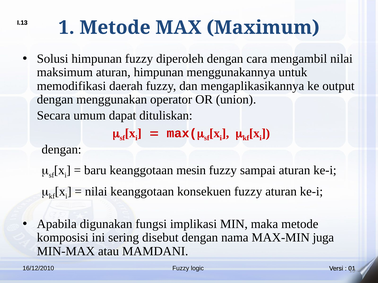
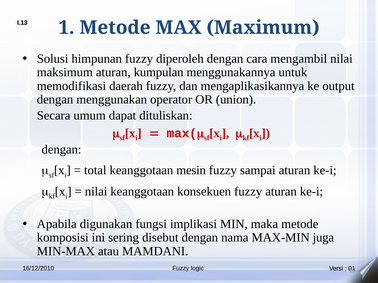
aturan himpunan: himpunan -> kumpulan
baru: baru -> total
